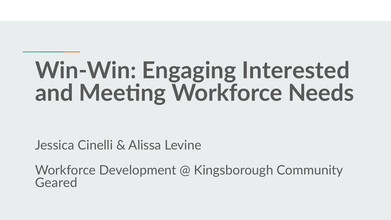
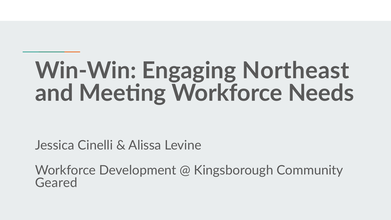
Interested: Interested -> Northeast
